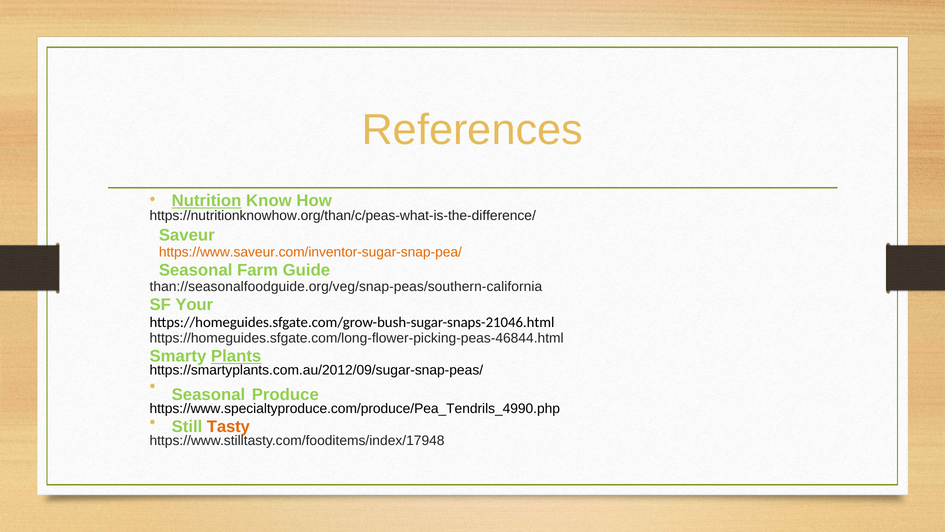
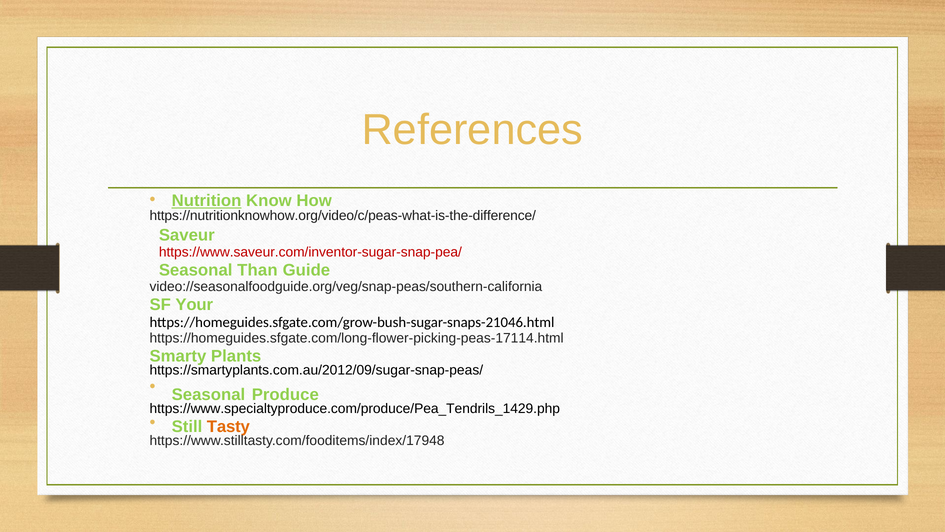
https://nutritionknowhow.org/than/c/peas-what-is-the-difference/: https://nutritionknowhow.org/than/c/peas-what-is-the-difference/ -> https://nutritionknowhow.org/video/c/peas-what-is-the-difference/
https://www.saveur.com/inventor-sugar-snap-pea/ colour: orange -> red
Farm: Farm -> Than
than://seasonalfoodguide.org/veg/snap-peas/southern-california: than://seasonalfoodguide.org/veg/snap-peas/southern-california -> video://seasonalfoodguide.org/veg/snap-peas/southern-california
https://homeguides.sfgate.com/long-flower-picking-peas-46844.html: https://homeguides.sfgate.com/long-flower-picking-peas-46844.html -> https://homeguides.sfgate.com/long-flower-picking-peas-17114.html
Plants underline: present -> none
https://www.specialtyproduce.com/produce/Pea_Tendrils_4990.php: https://www.specialtyproduce.com/produce/Pea_Tendrils_4990.php -> https://www.specialtyproduce.com/produce/Pea_Tendrils_1429.php
